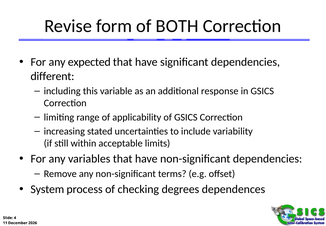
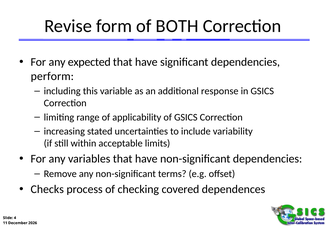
different: different -> perform
System: System -> Checks
degrees: degrees -> covered
